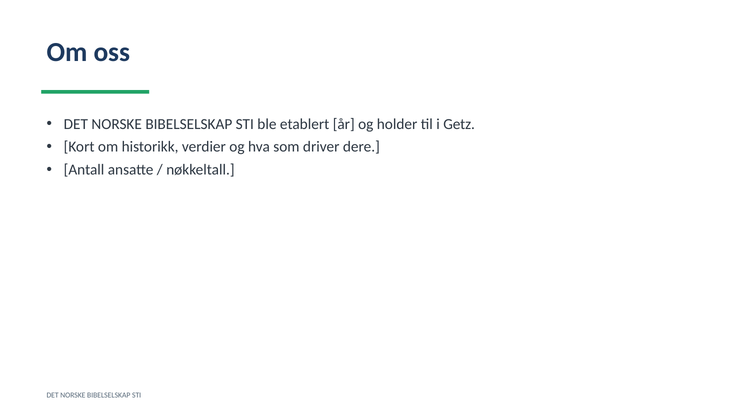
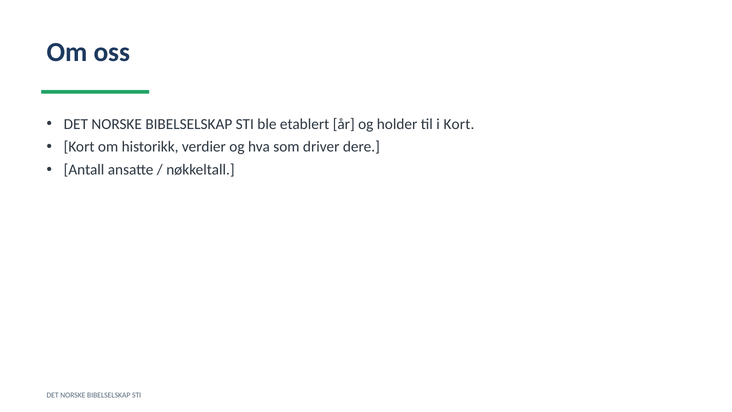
i Getz: Getz -> Kort
